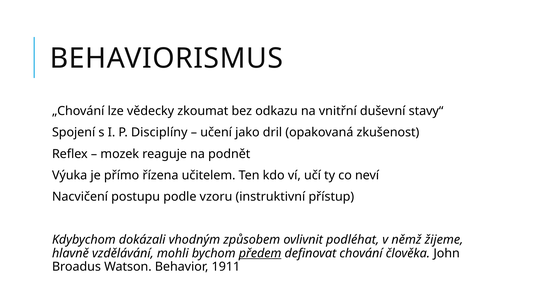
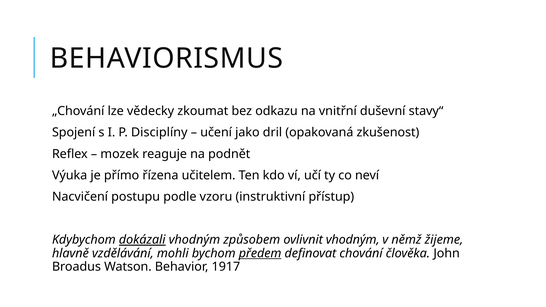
dokázali underline: none -> present
ovlivnit podléhat: podléhat -> vhodným
1911: 1911 -> 1917
